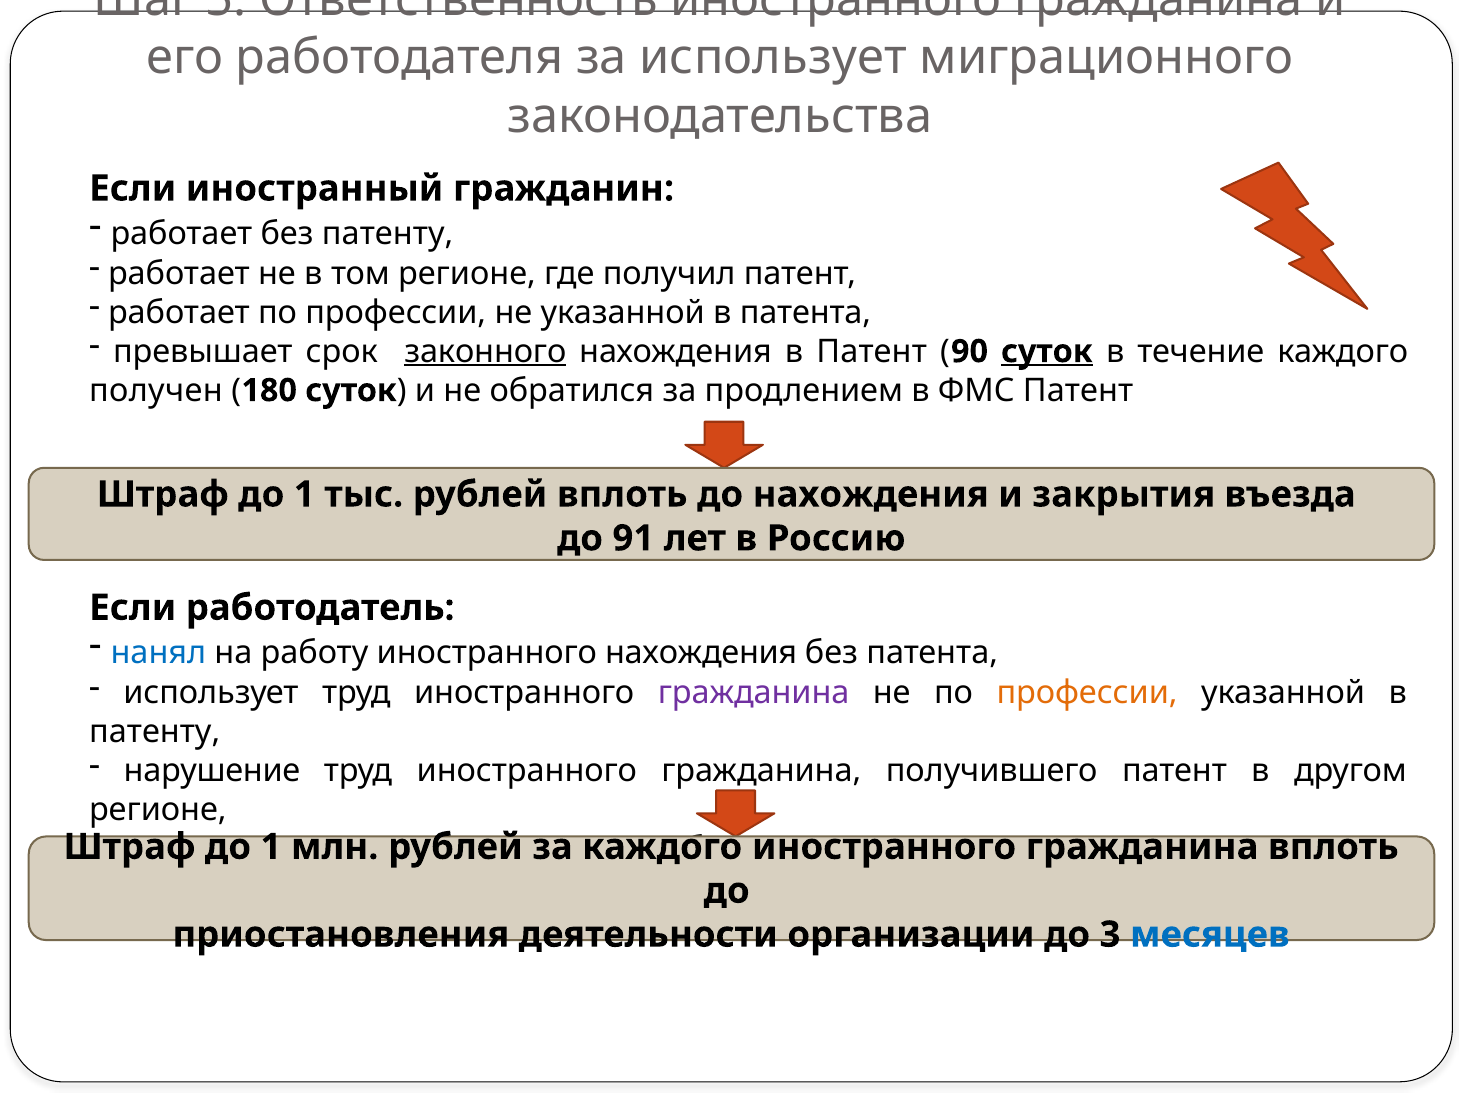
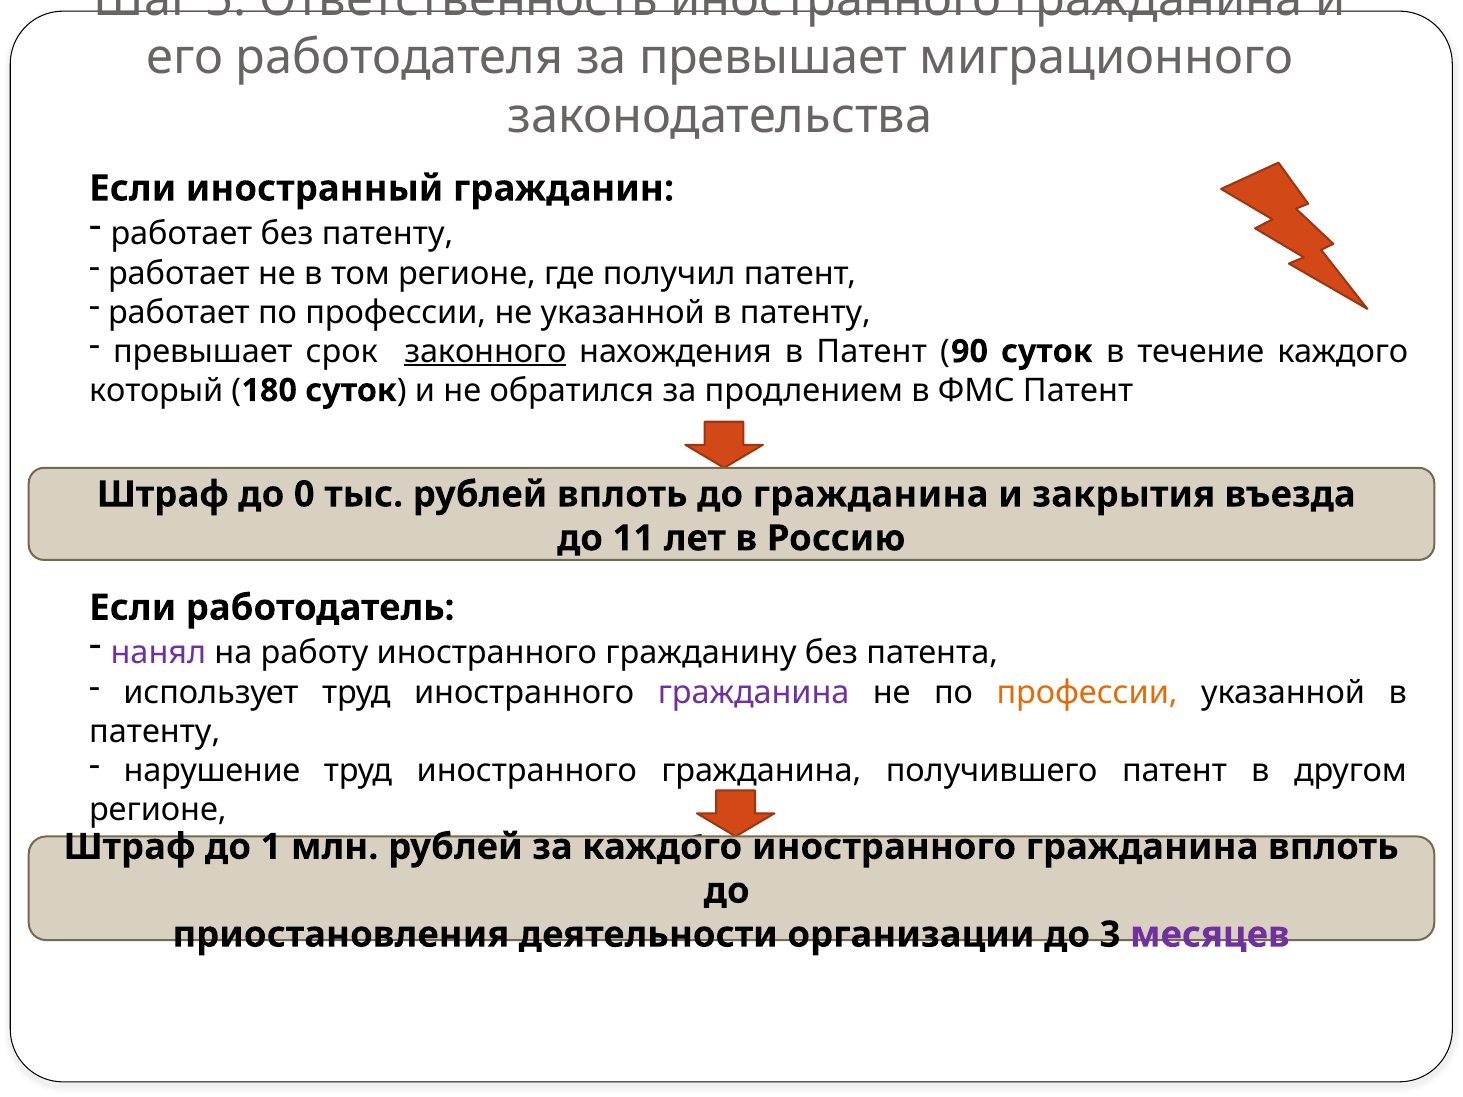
за использует: использует -> превышает
не указанной в патента: патента -> патенту
суток at (1047, 352) underline: present -> none
получен: получен -> который
1 at (304, 495): 1 -> 0
до нахождения: нахождения -> гражданина
91: 91 -> 11
нанял colour: blue -> purple
иностранного нахождения: нахождения -> гражданину
месяцев colour: blue -> purple
